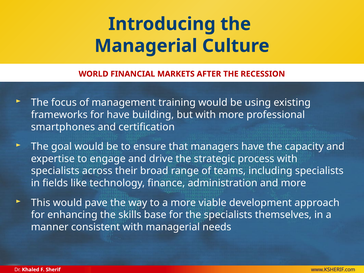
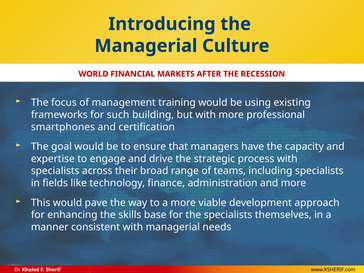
for have: have -> such
